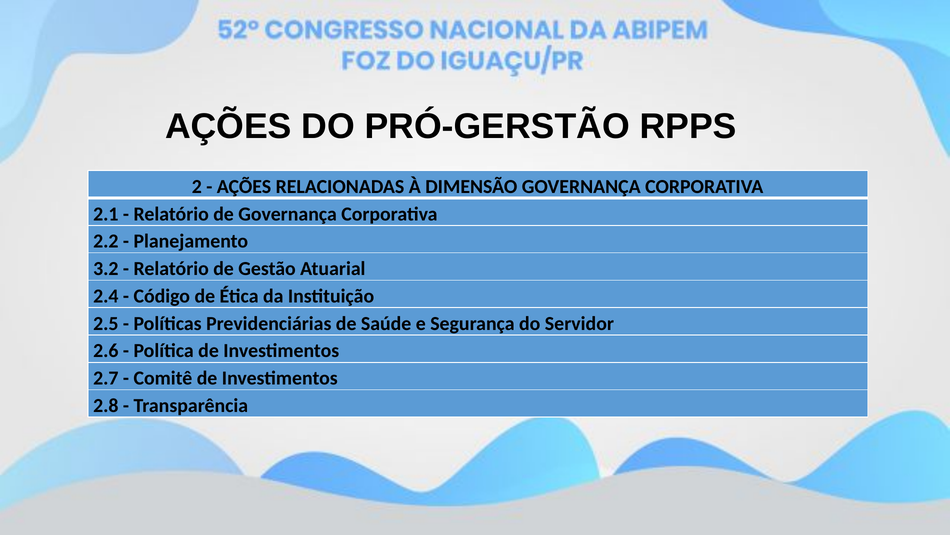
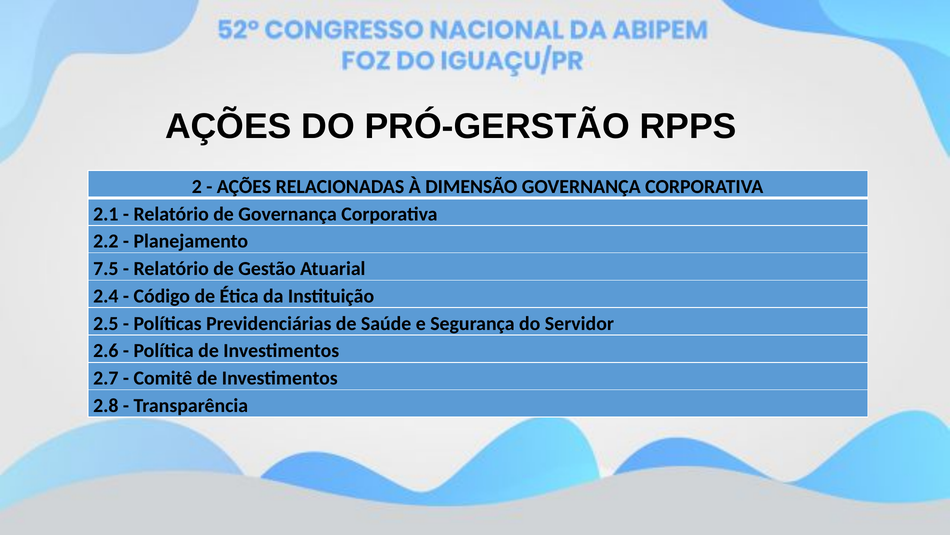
3.2: 3.2 -> 7.5
